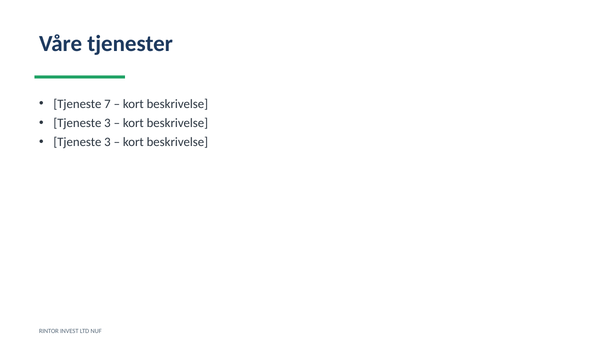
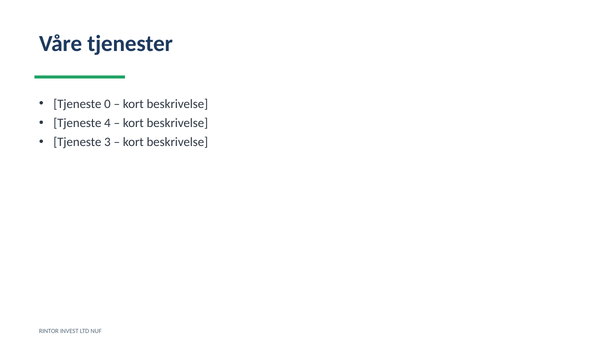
7: 7 -> 0
3 at (107, 123): 3 -> 4
